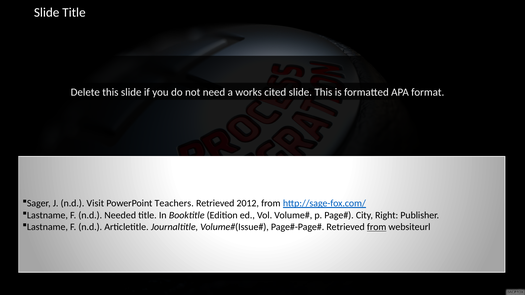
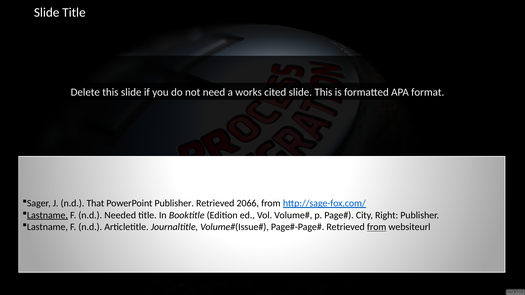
Visit: Visit -> That
PowerPoint Teachers: Teachers -> Publisher
2012: 2012 -> 2066
Lastname at (47, 215) underline: none -> present
